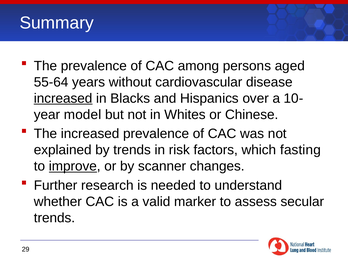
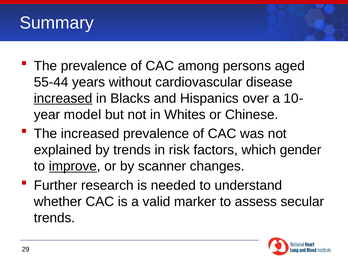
55-64: 55-64 -> 55-44
fasting: fasting -> gender
